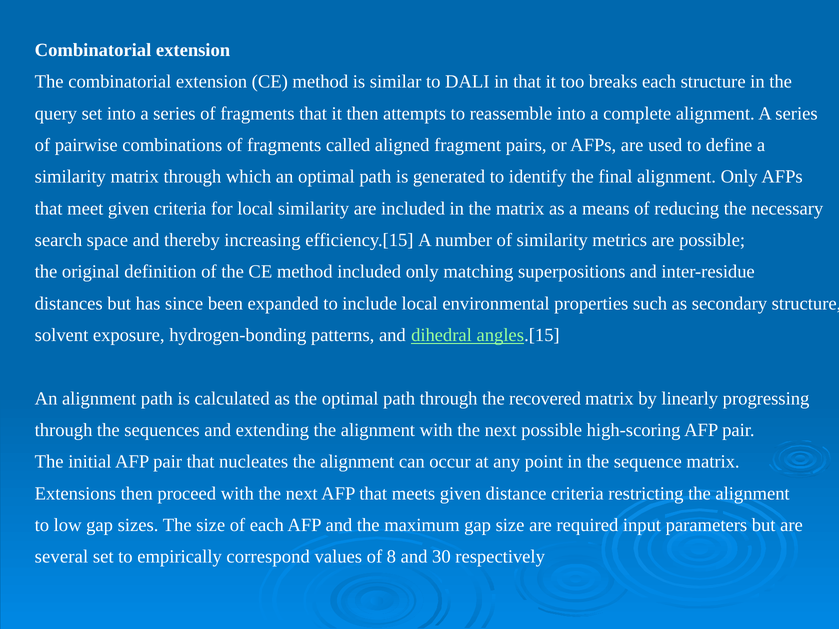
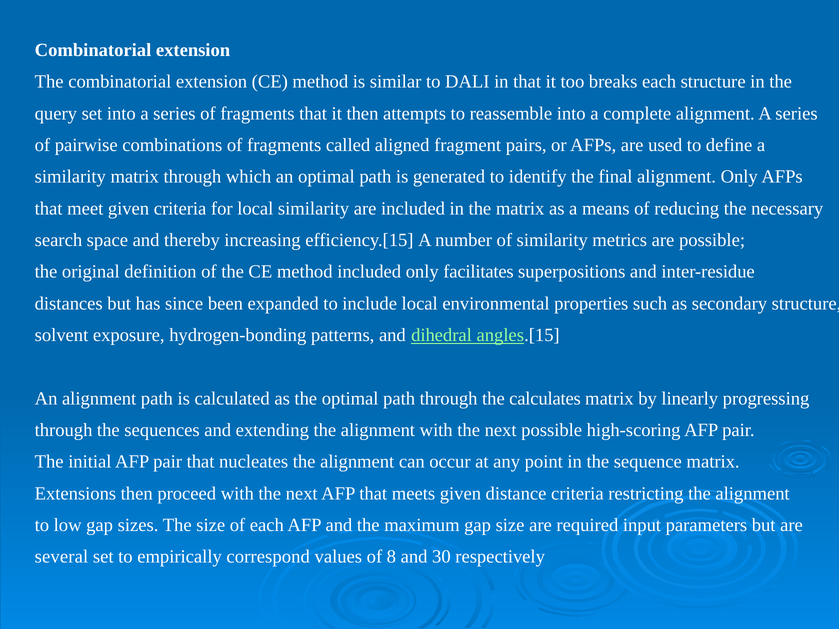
matching: matching -> facilitates
recovered: recovered -> calculates
